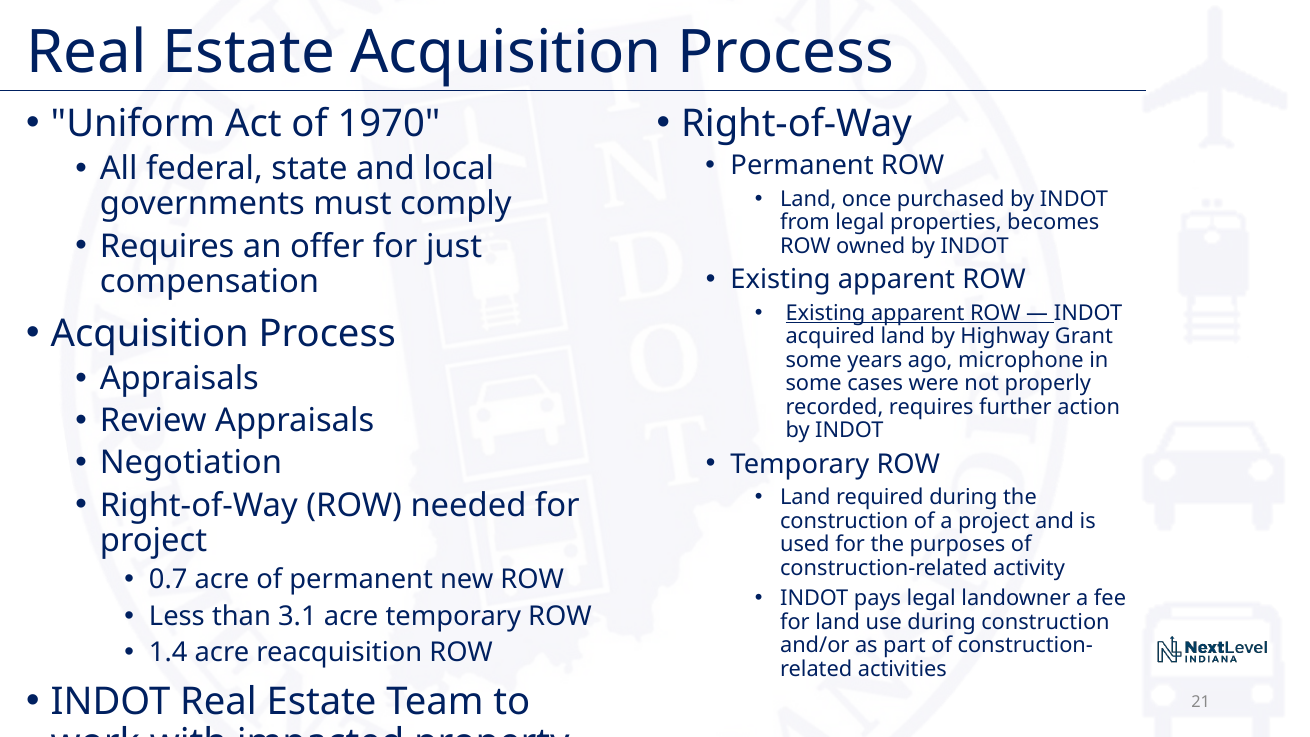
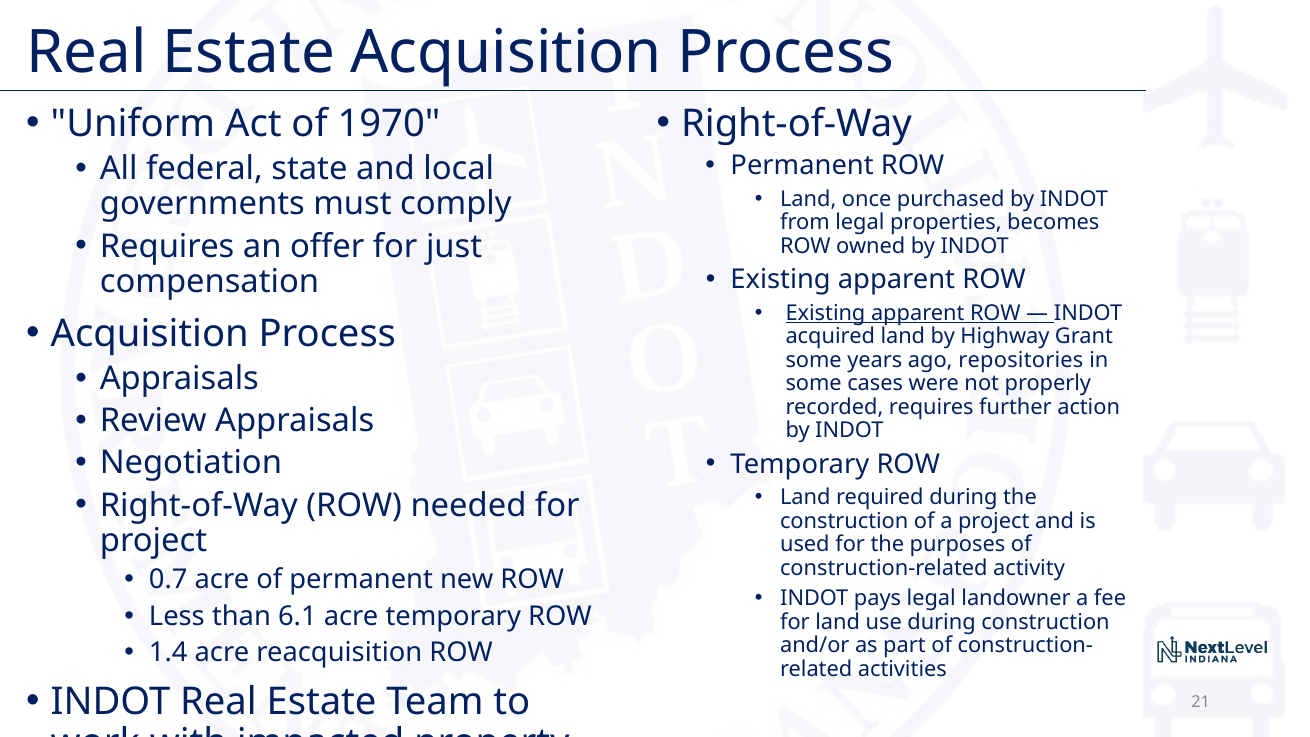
microphone: microphone -> repositories
3.1: 3.1 -> 6.1
